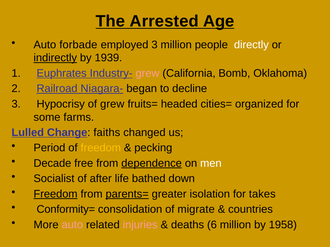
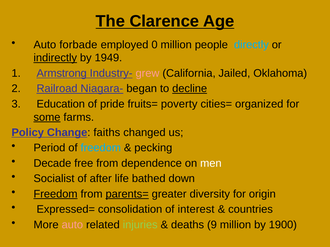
Arrested: Arrested -> Clarence
employed 3: 3 -> 0
directly colour: white -> light blue
1939: 1939 -> 1949
Euphrates: Euphrates -> Armstrong
Bomb: Bomb -> Jailed
decline underline: none -> present
Hypocrisy: Hypocrisy -> Education
of grew: grew -> pride
headed: headed -> poverty
some underline: none -> present
Lulled: Lulled -> Policy
freedom at (101, 148) colour: yellow -> light blue
dependence underline: present -> none
isolation: isolation -> diversity
takes: takes -> origin
Conformity=: Conformity= -> Expressed=
migrate: migrate -> interest
injuries colour: pink -> light green
6: 6 -> 9
1958: 1958 -> 1900
